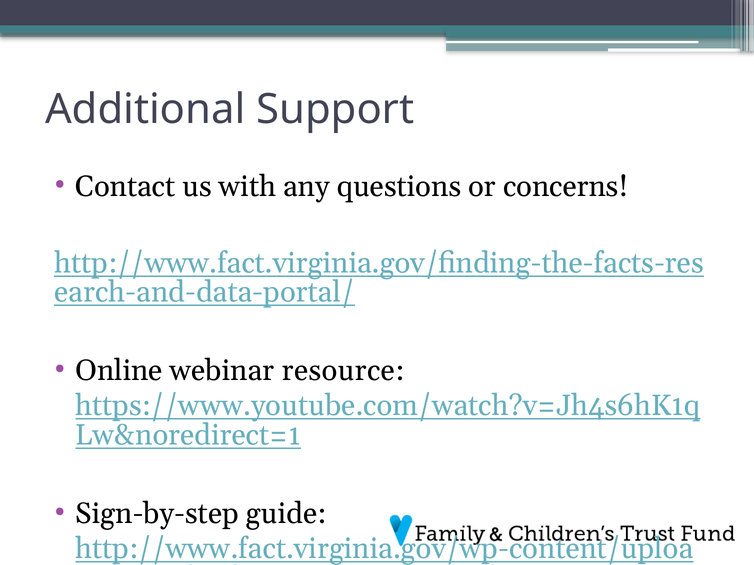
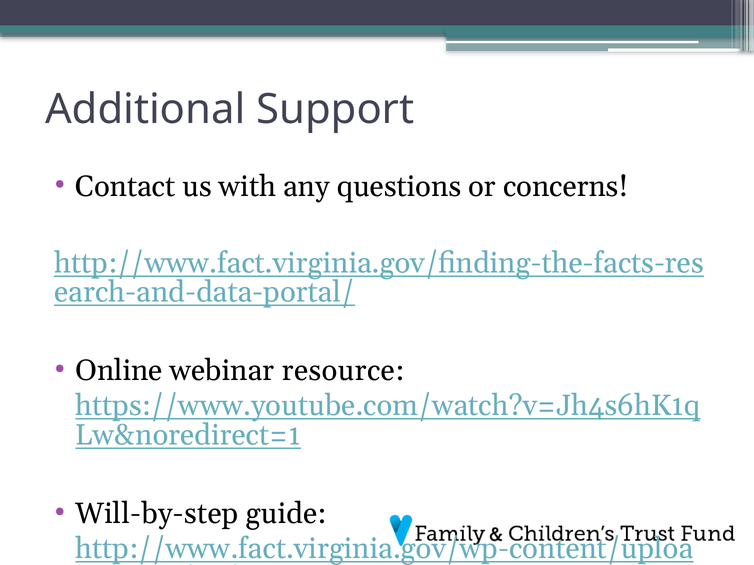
Sign-by-step: Sign-by-step -> Will-by-step
